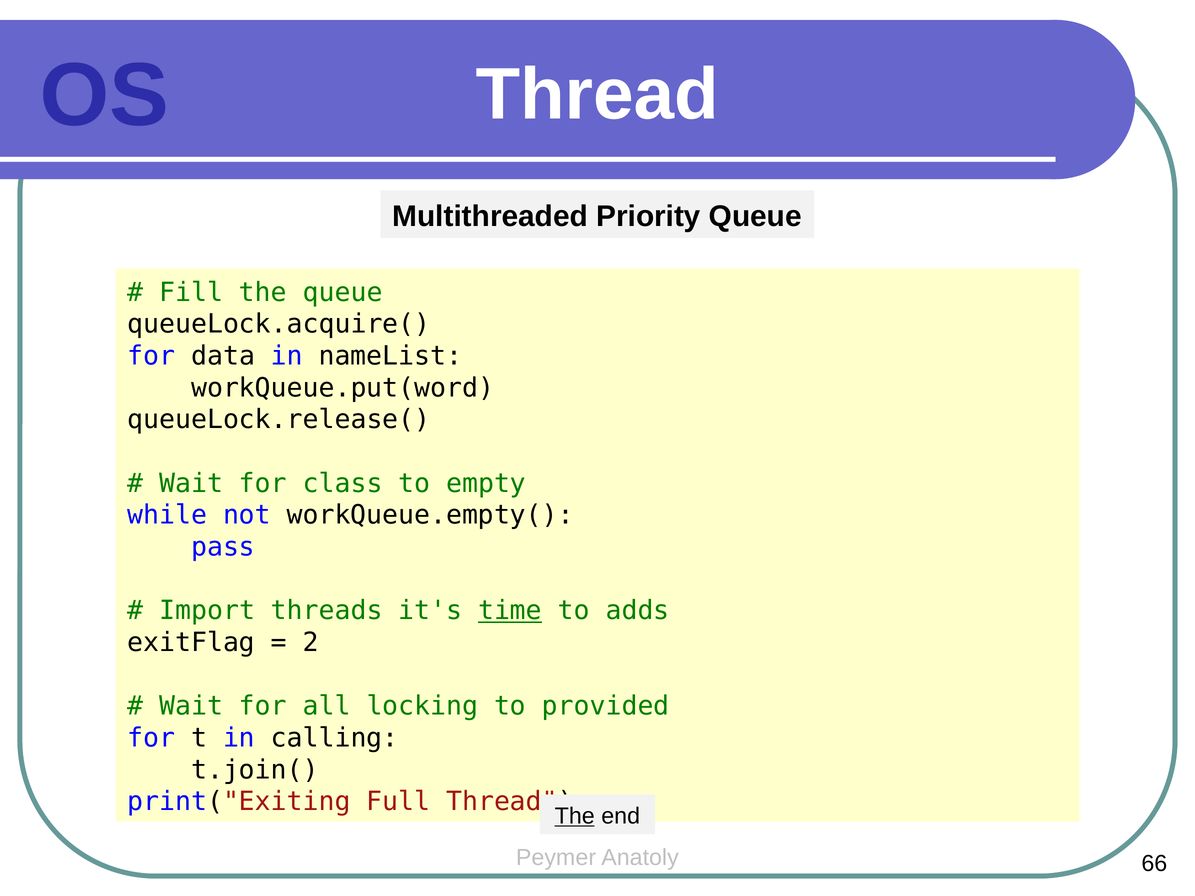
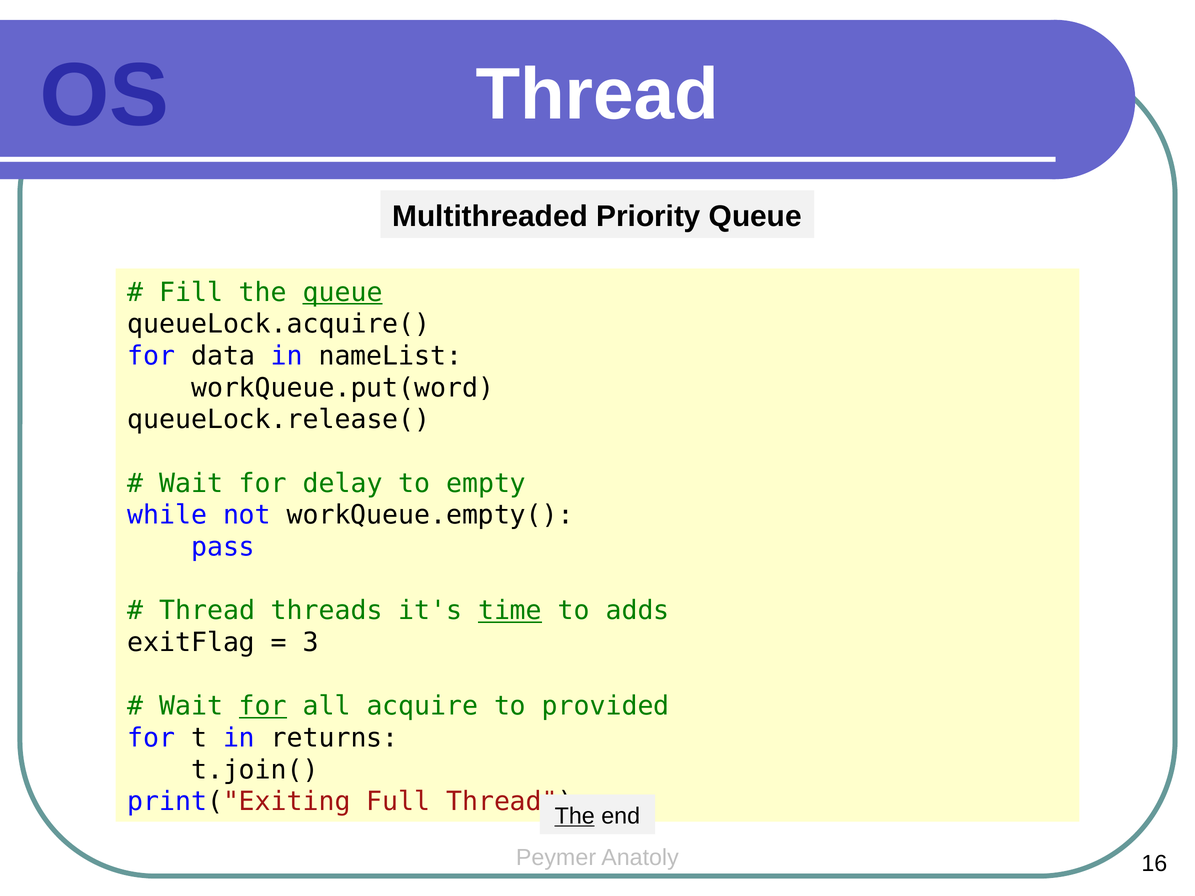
queue at (343, 292) underline: none -> present
class: class -> delay
Import at (207, 611): Import -> Thread
2: 2 -> 3
for at (263, 706) underline: none -> present
locking: locking -> acquire
calling: calling -> returns
66: 66 -> 16
